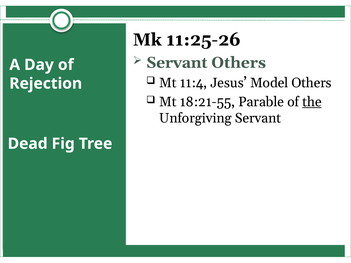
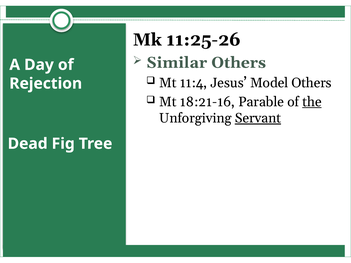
Servant at (177, 63): Servant -> Similar
18:21-55: 18:21-55 -> 18:21-16
Servant at (258, 118) underline: none -> present
